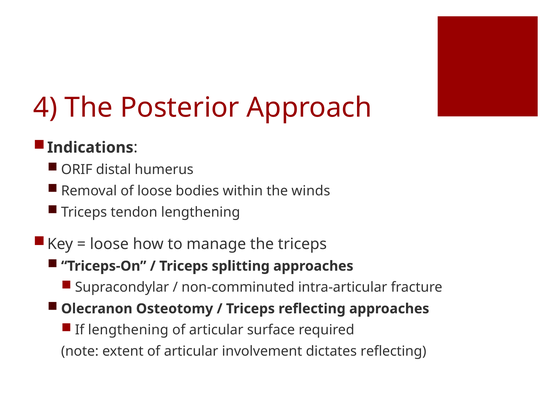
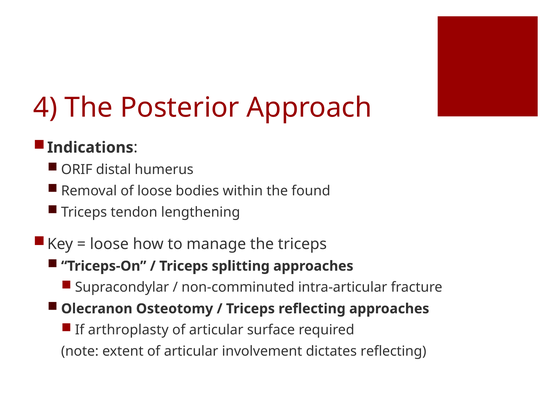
winds: winds -> found
If lengthening: lengthening -> arthroplasty
